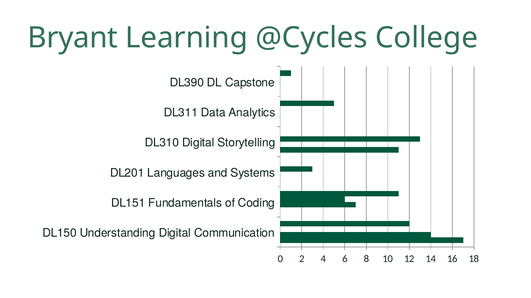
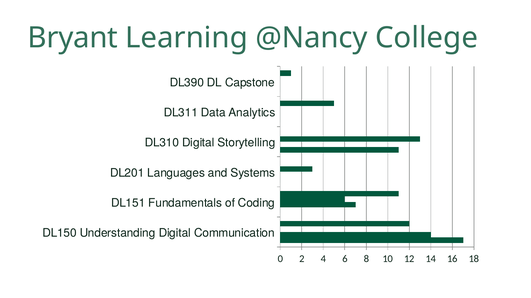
@Cycles: @Cycles -> @Nancy
